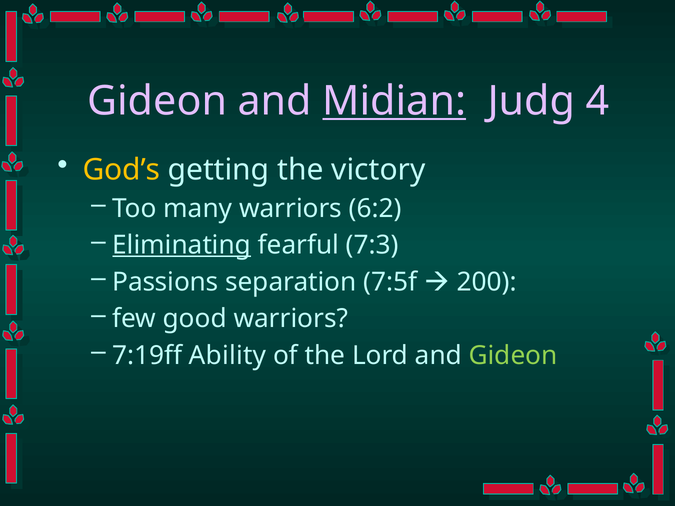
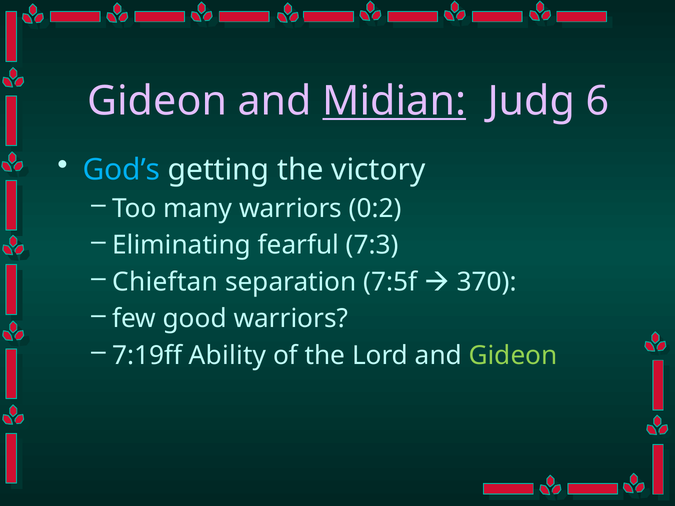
4: 4 -> 6
God’s colour: yellow -> light blue
6:2: 6:2 -> 0:2
Eliminating underline: present -> none
Passions: Passions -> Chieftan
200: 200 -> 370
